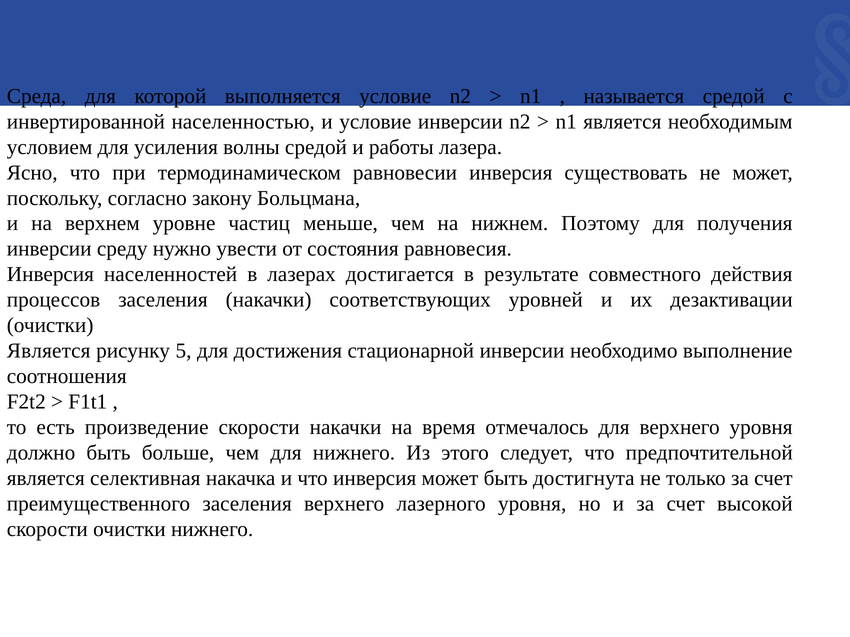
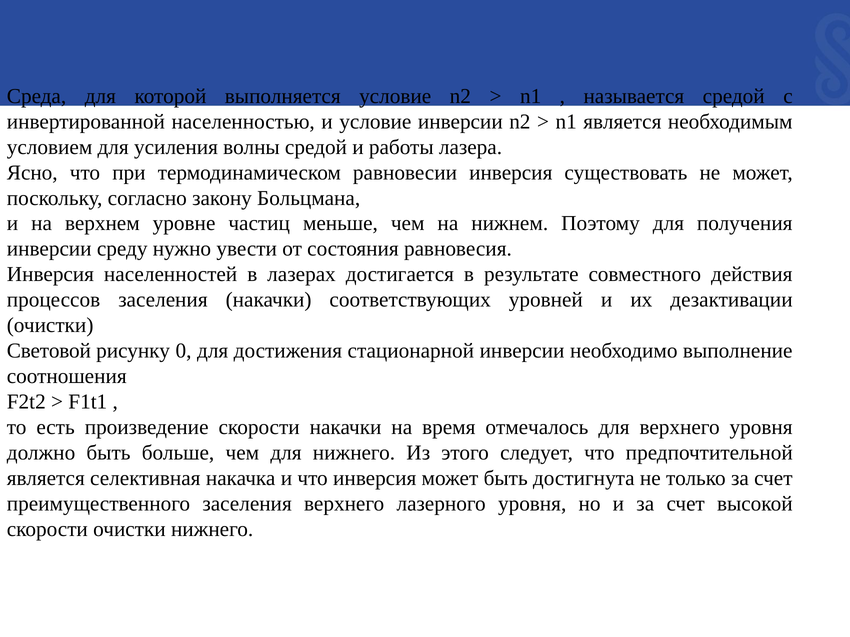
Является at (49, 351): Является -> Световой
5: 5 -> 0
